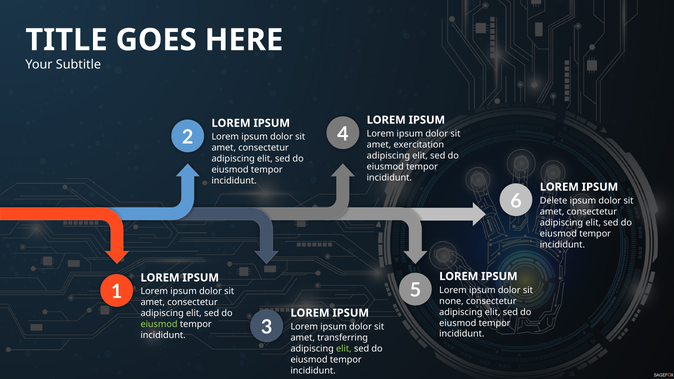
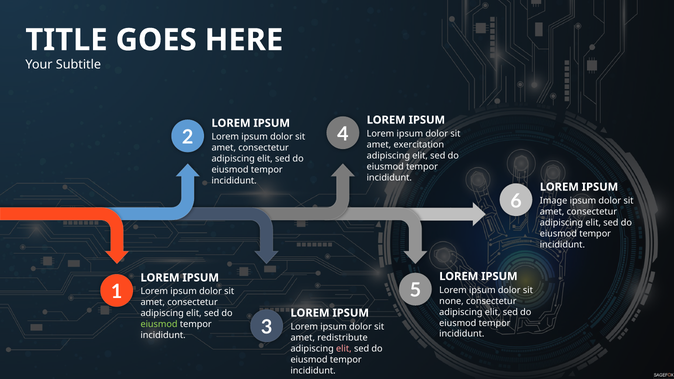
Delete: Delete -> Image
transferring: transferring -> redistribute
elit at (344, 349) colour: light green -> pink
